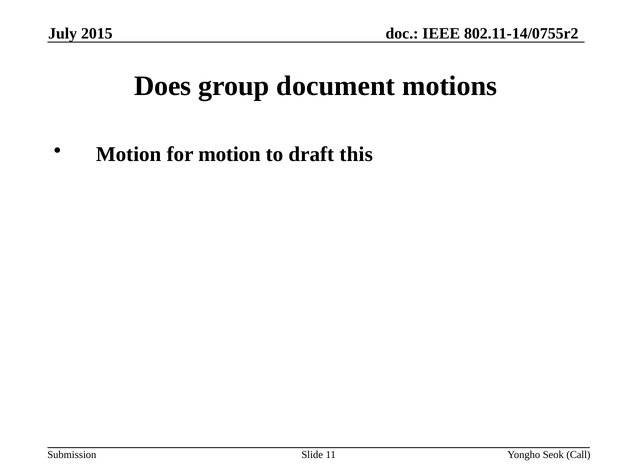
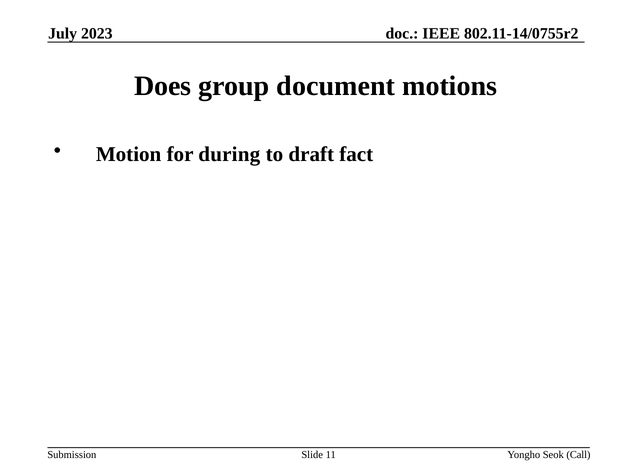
2015: 2015 -> 2023
for motion: motion -> during
this: this -> fact
